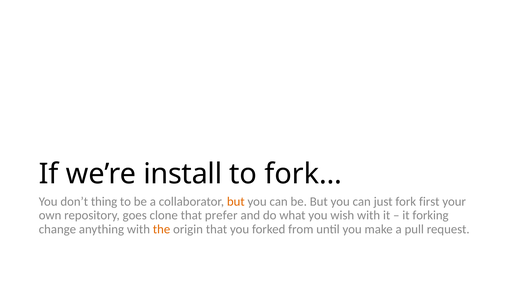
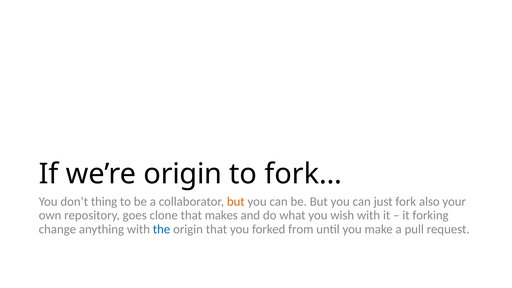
we’re install: install -> origin
first: first -> also
prefer: prefer -> makes
the colour: orange -> blue
